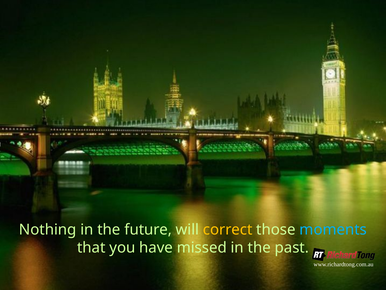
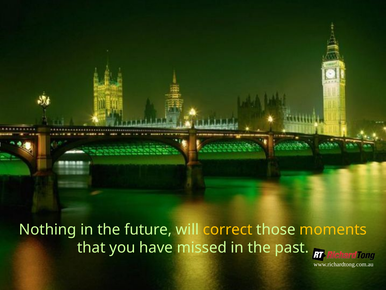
moments colour: light blue -> yellow
